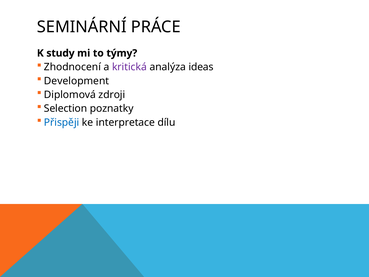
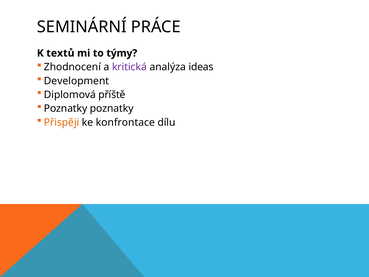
study: study -> textů
zdroji: zdroji -> příště
Selection at (66, 109): Selection -> Poznatky
Přispěji colour: blue -> orange
interpretace: interpretace -> konfrontace
